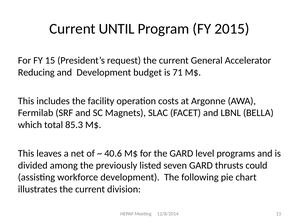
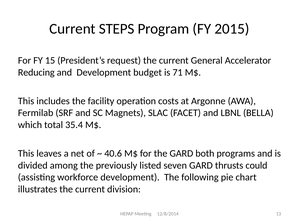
UNTIL: UNTIL -> STEPS
85.3: 85.3 -> 35.4
level: level -> both
